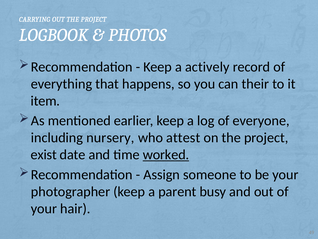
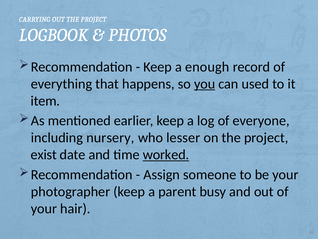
actively: actively -> enough
you underline: none -> present
their: their -> used
attest: attest -> lesser
